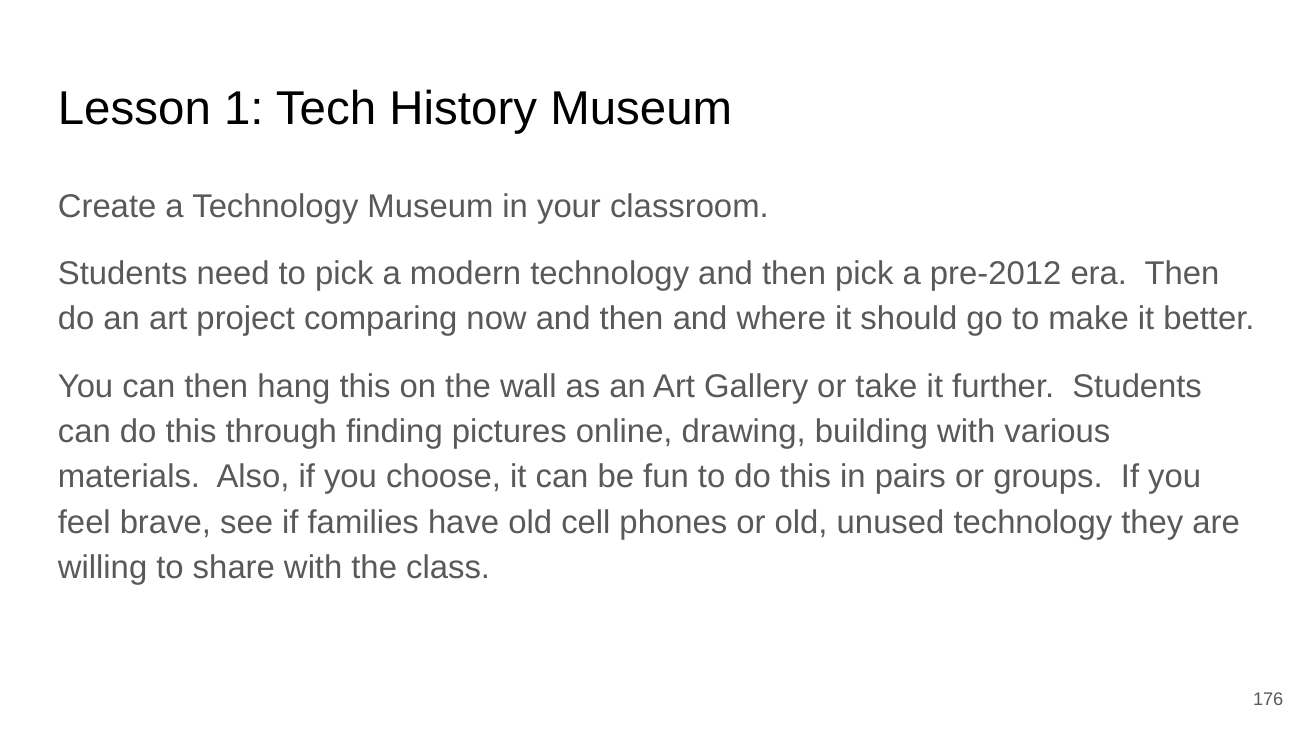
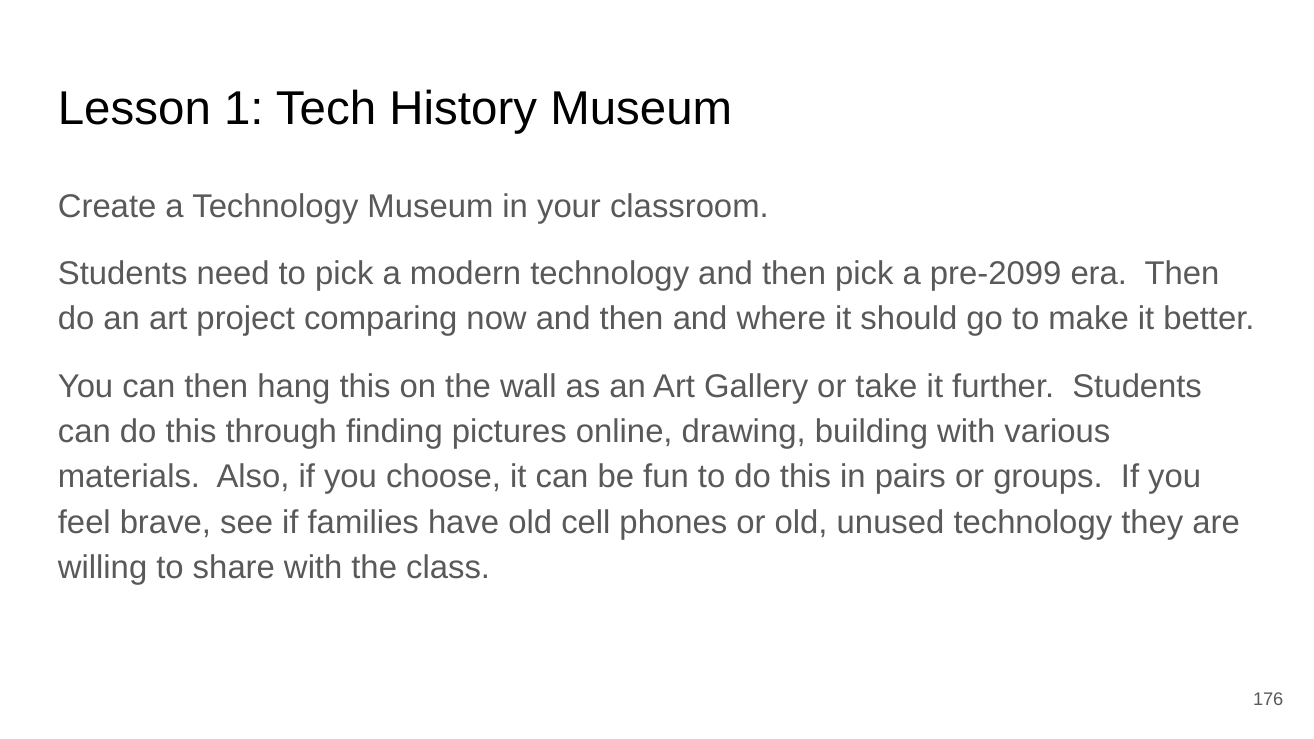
pre-2012: pre-2012 -> pre-2099
